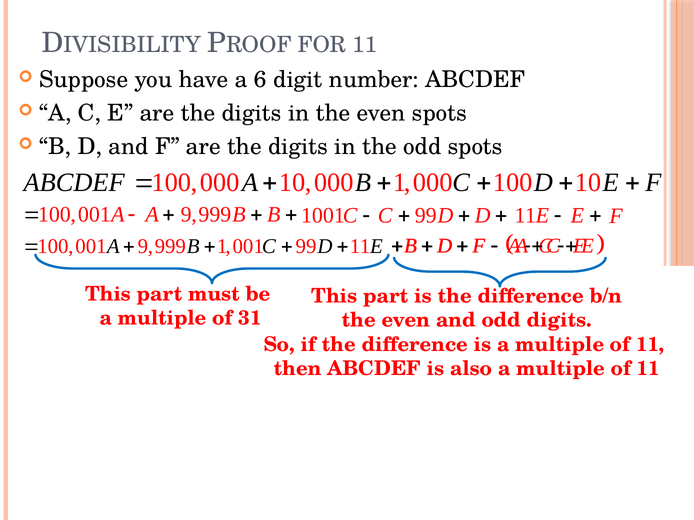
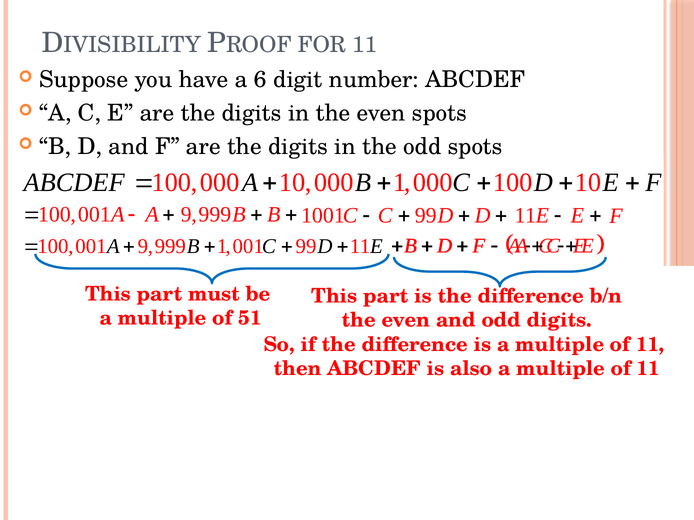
31: 31 -> 51
